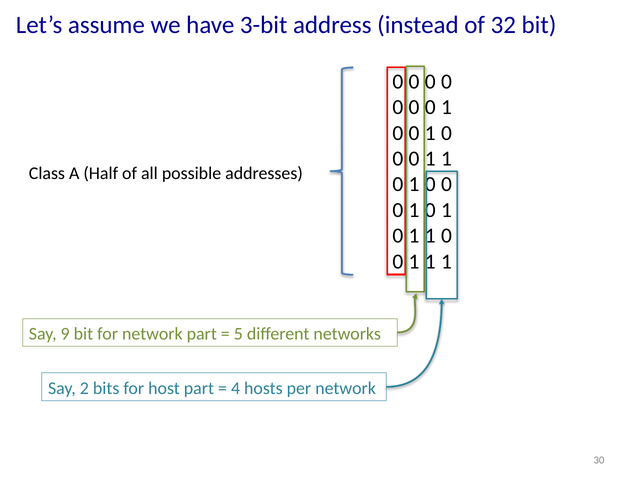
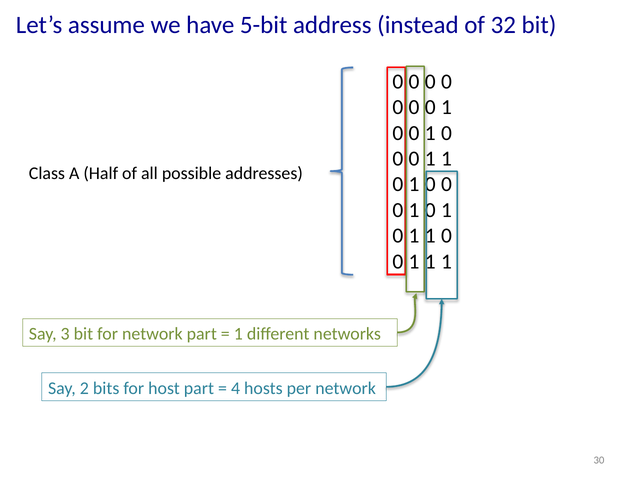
3-bit: 3-bit -> 5-bit
9: 9 -> 3
5 at (238, 334): 5 -> 1
